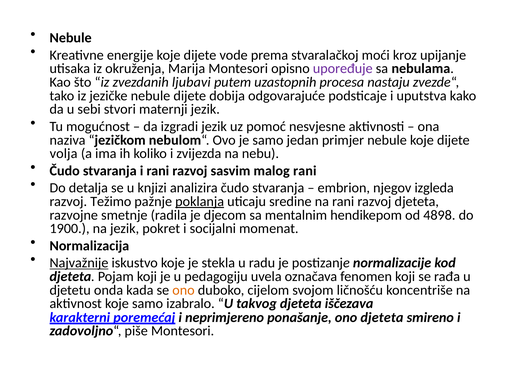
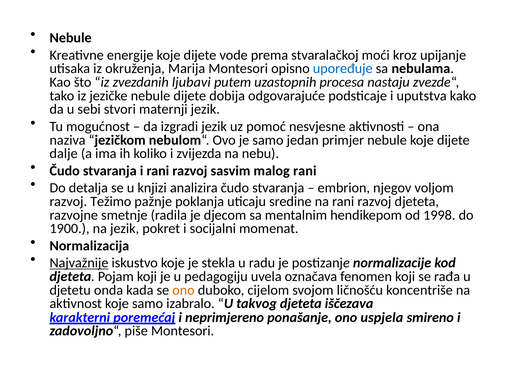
upoređuje colour: purple -> blue
volja: volja -> dalje
izgleda: izgleda -> voljom
poklanja underline: present -> none
4898: 4898 -> 1998
ono djeteta: djeteta -> uspjela
